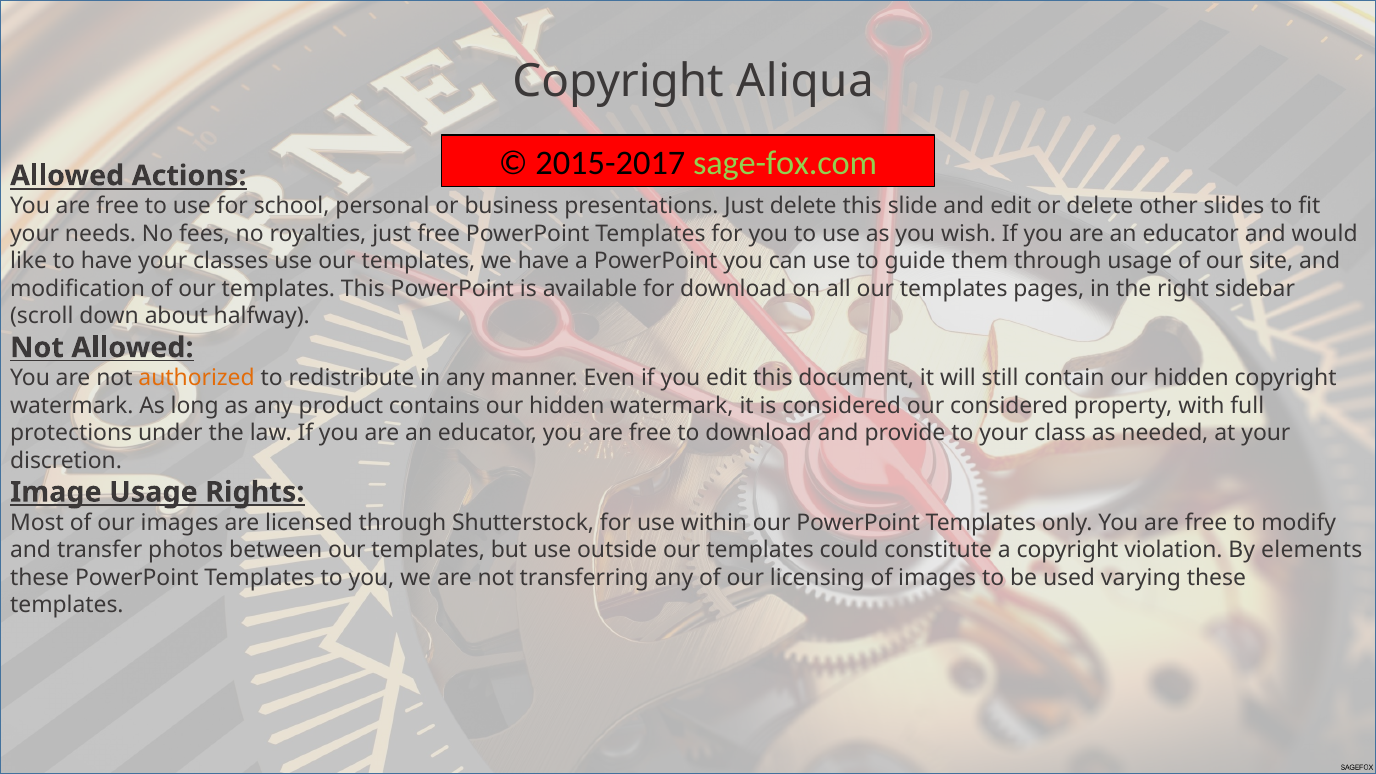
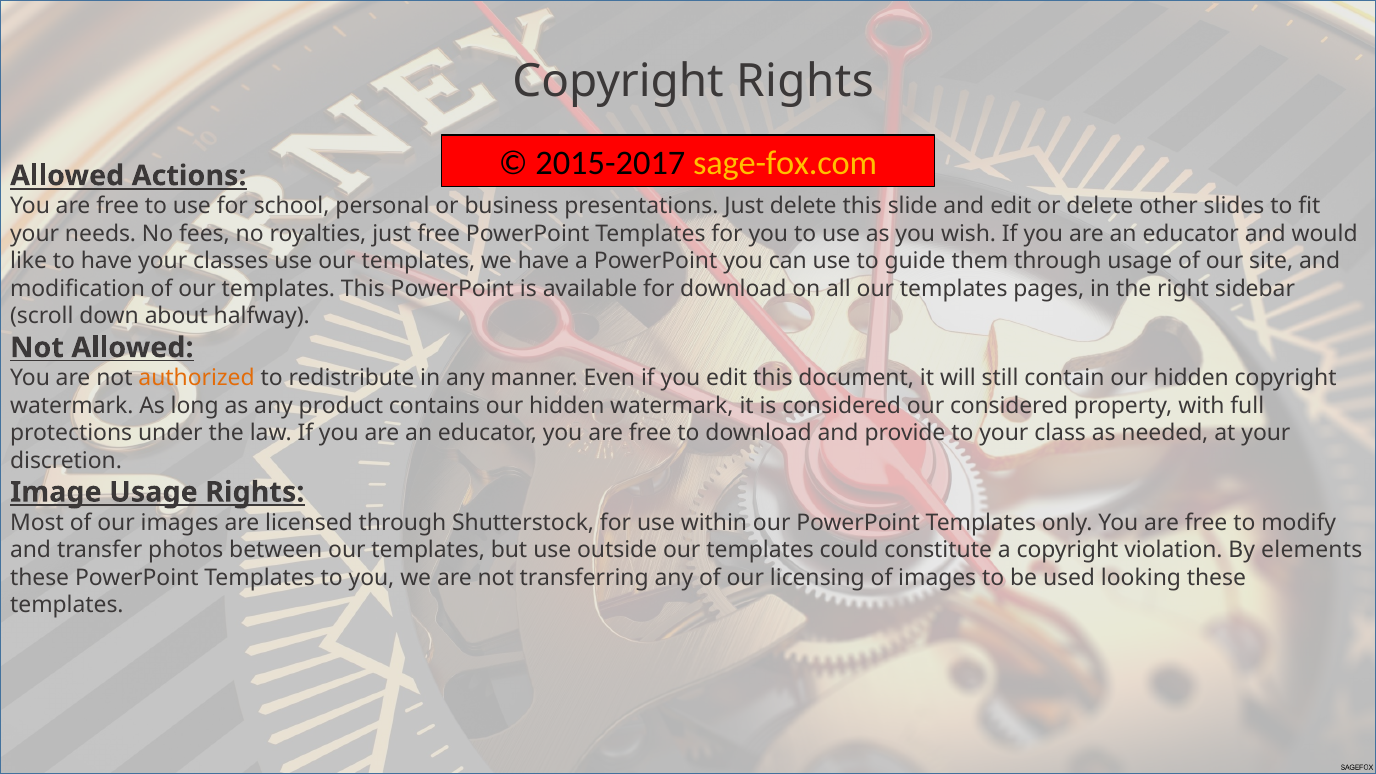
Copyright Aliqua: Aliqua -> Rights
sage-fox.com colour: light green -> yellow
varying: varying -> looking
